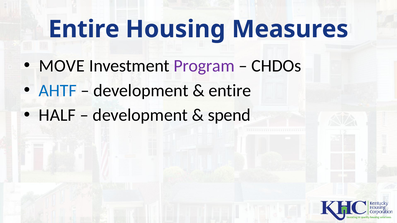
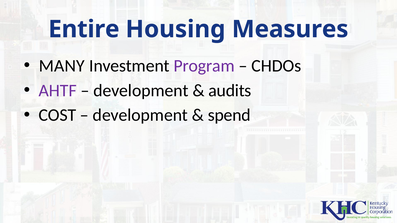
MOVE: MOVE -> MANY
AHTF colour: blue -> purple
entire at (230, 91): entire -> audits
HALF: HALF -> COST
